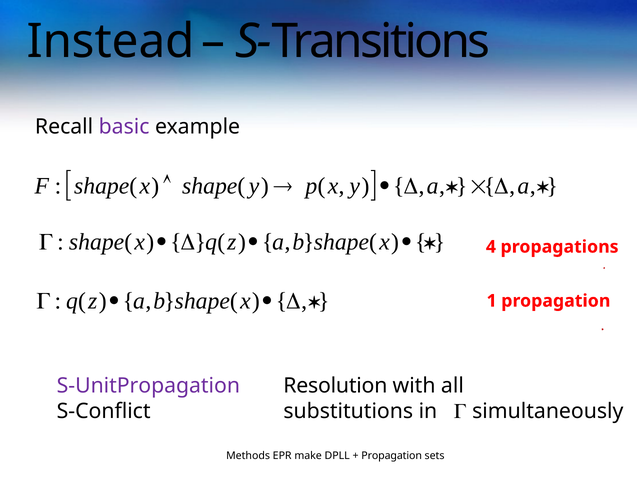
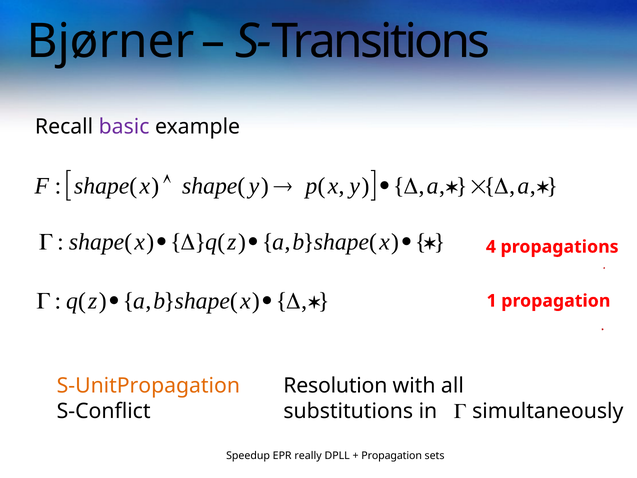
Instead: Instead -> Bjørner
S-UnitPropagation colour: purple -> orange
Methods: Methods -> Speedup
make: make -> really
